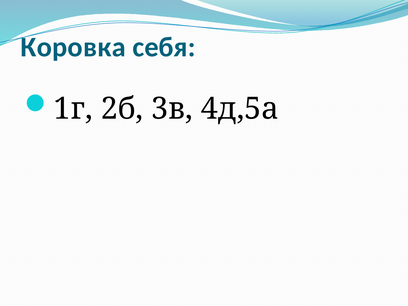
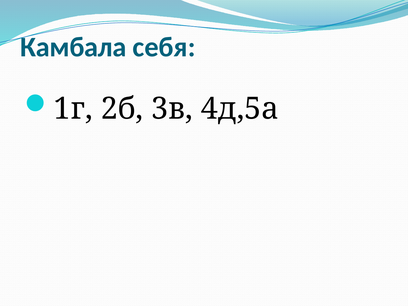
Коровка: Коровка -> Камбала
